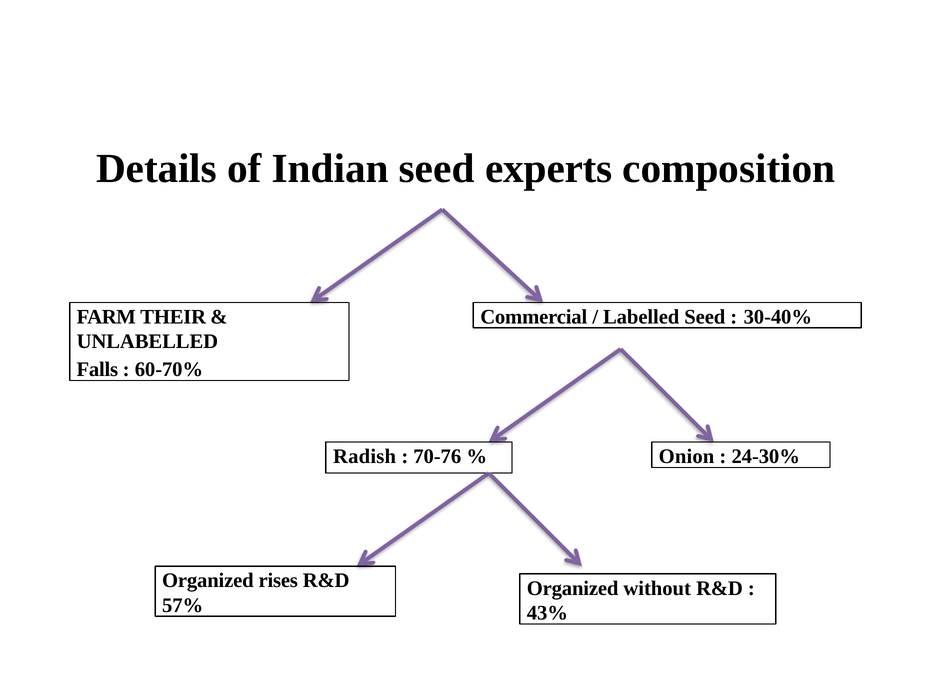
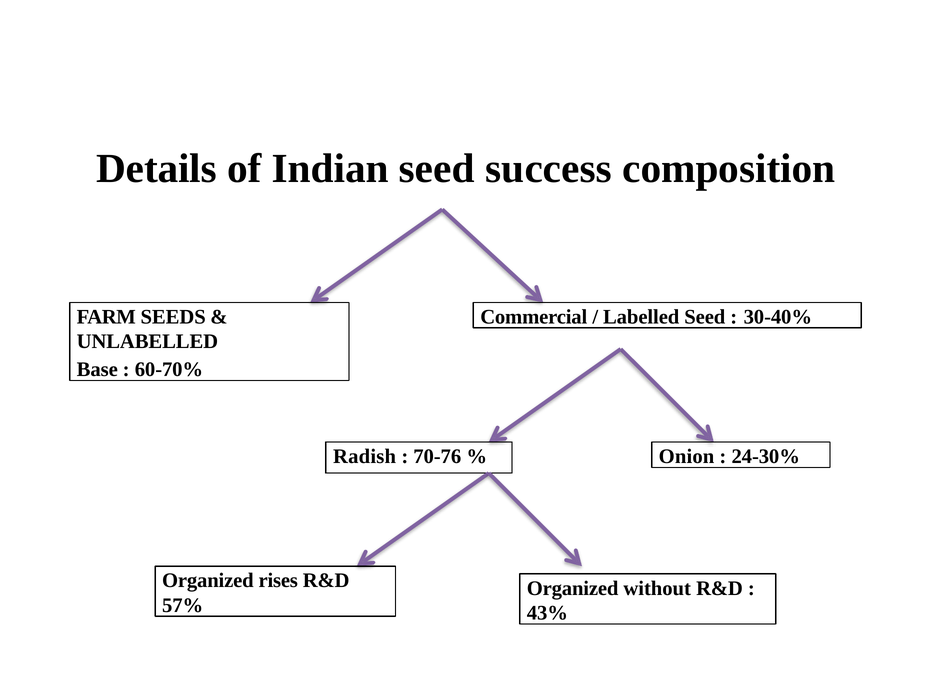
experts: experts -> success
THEIR: THEIR -> SEEDS
Falls: Falls -> Base
